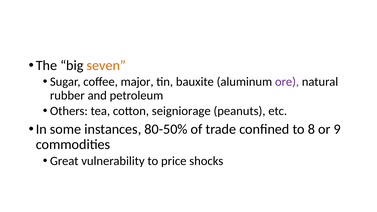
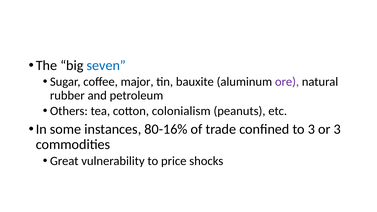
seven colour: orange -> blue
seigniorage: seigniorage -> colonialism
80-50%: 80-50% -> 80-16%
to 8: 8 -> 3
or 9: 9 -> 3
